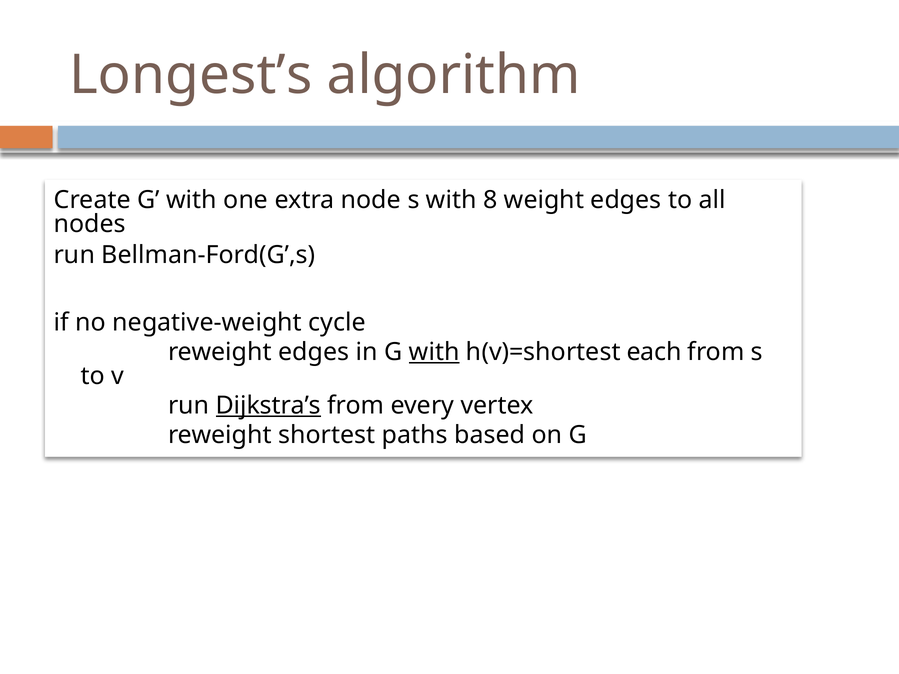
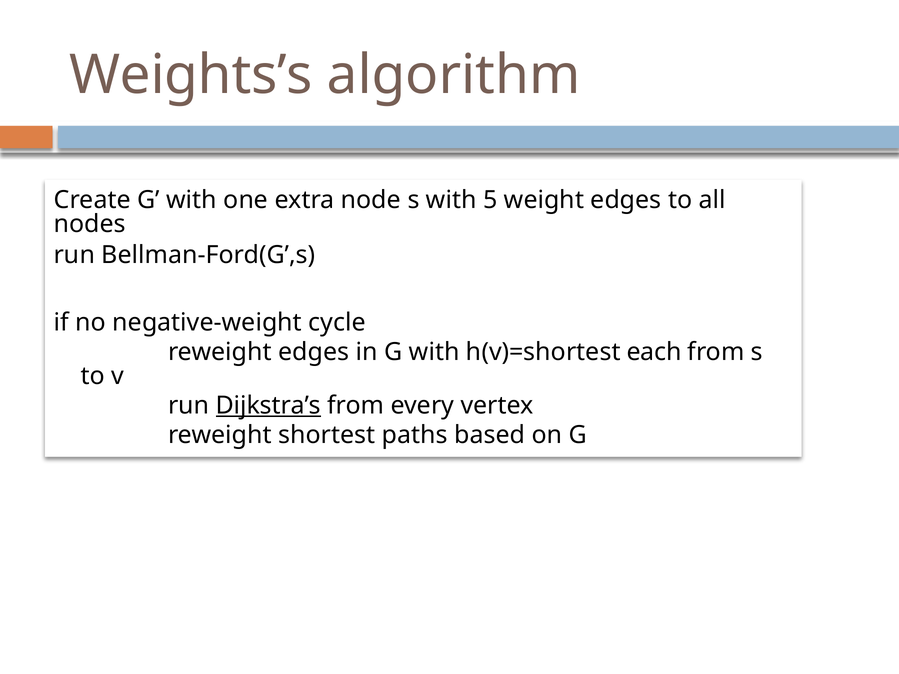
Longest’s: Longest’s -> Weights’s
8: 8 -> 5
with at (434, 352) underline: present -> none
